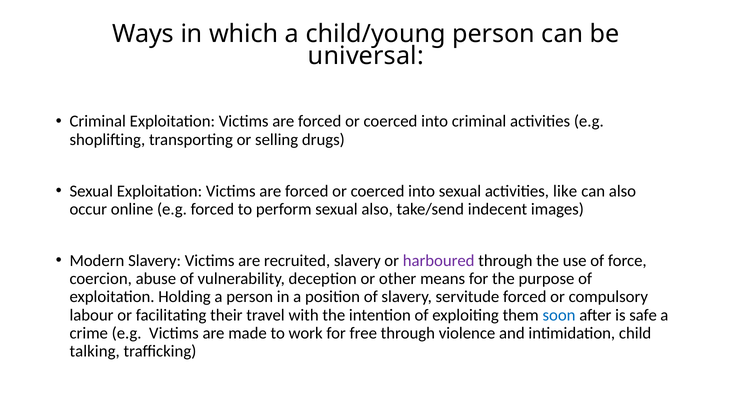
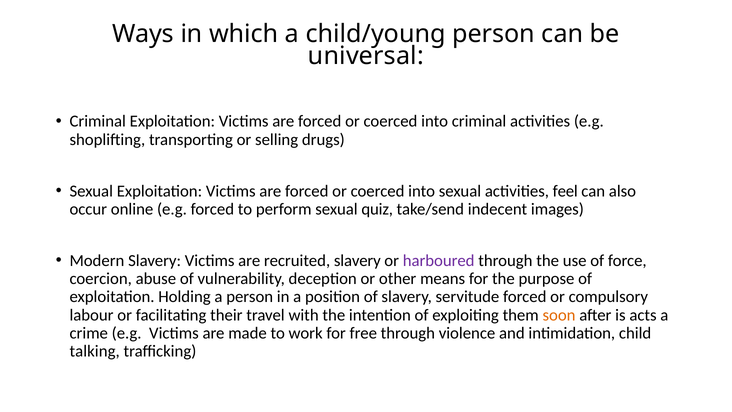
like: like -> feel
sexual also: also -> quiz
soon colour: blue -> orange
safe: safe -> acts
